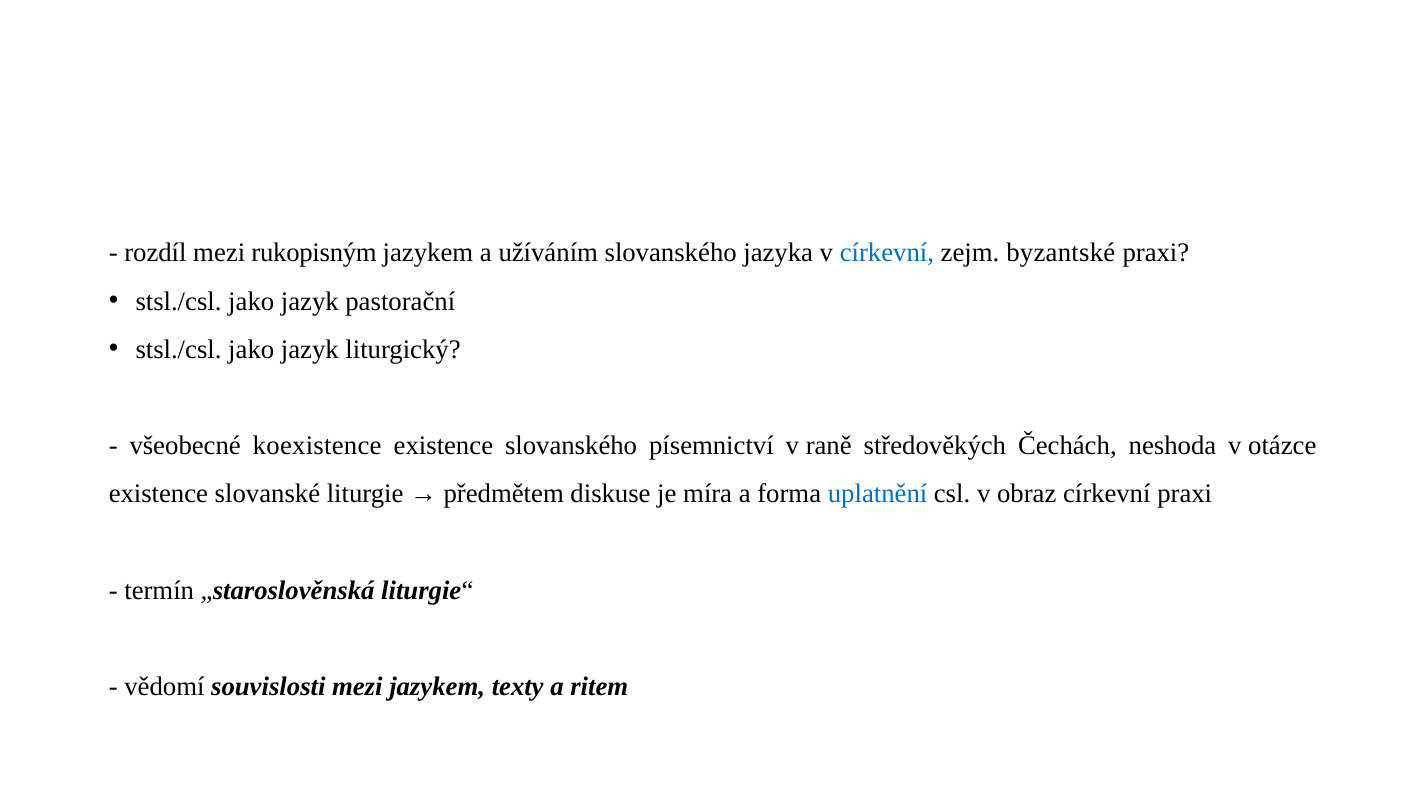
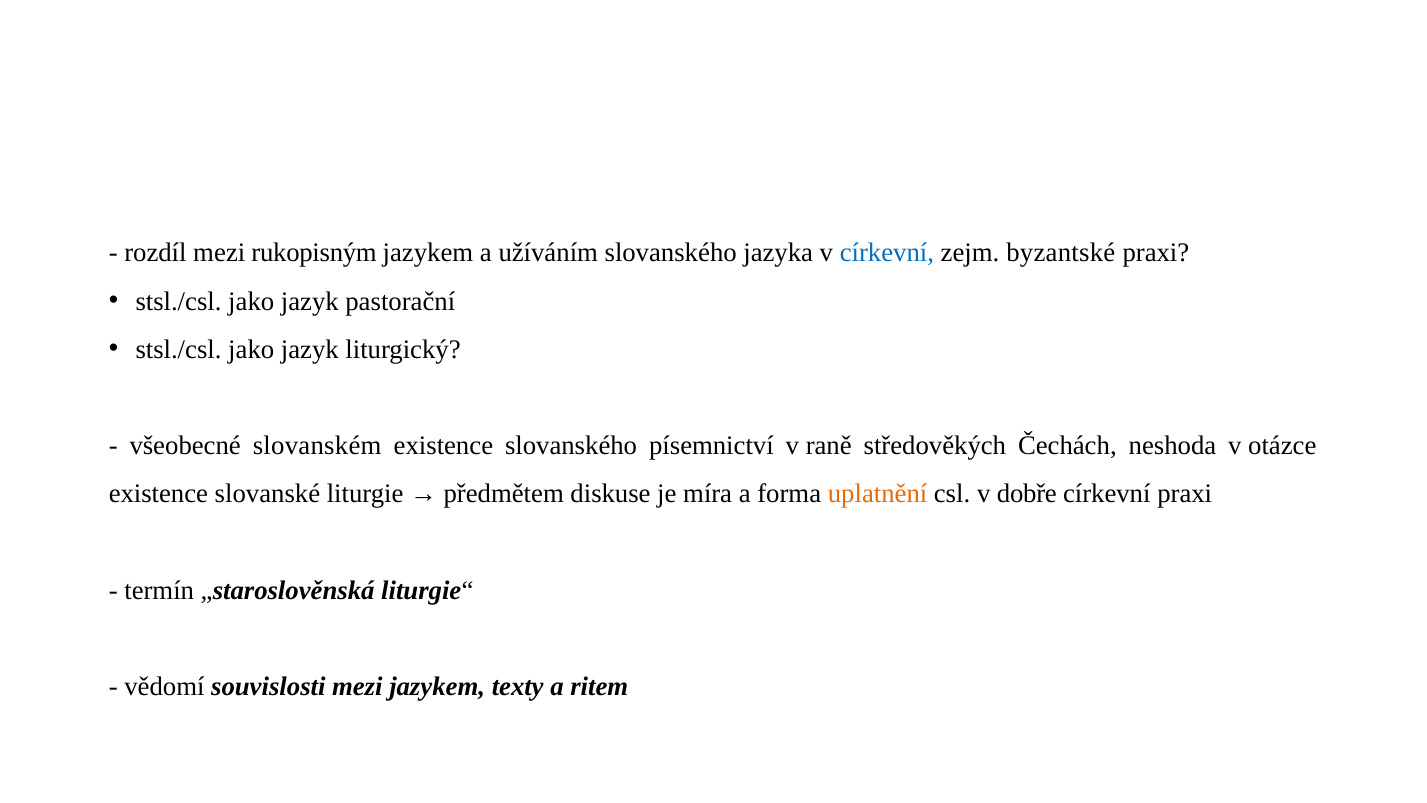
koexistence: koexistence -> slovanském
uplatnění colour: blue -> orange
obraz: obraz -> dobře
